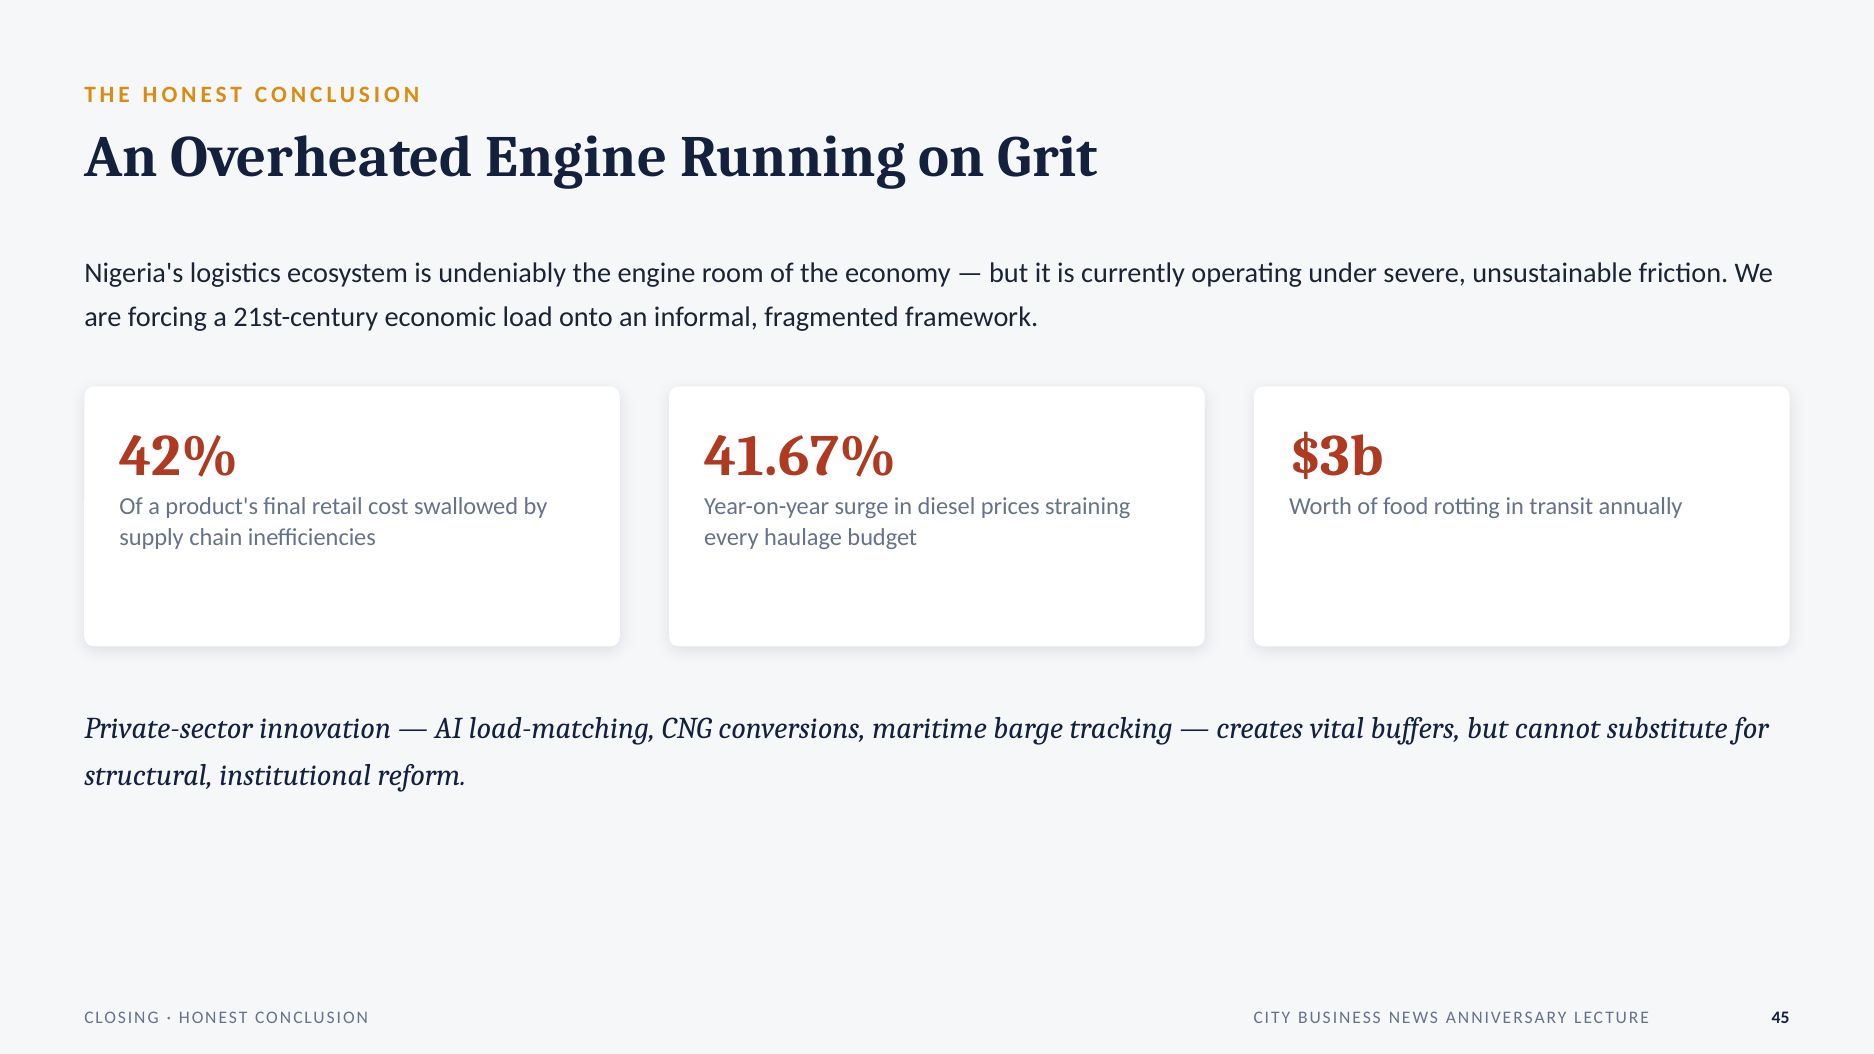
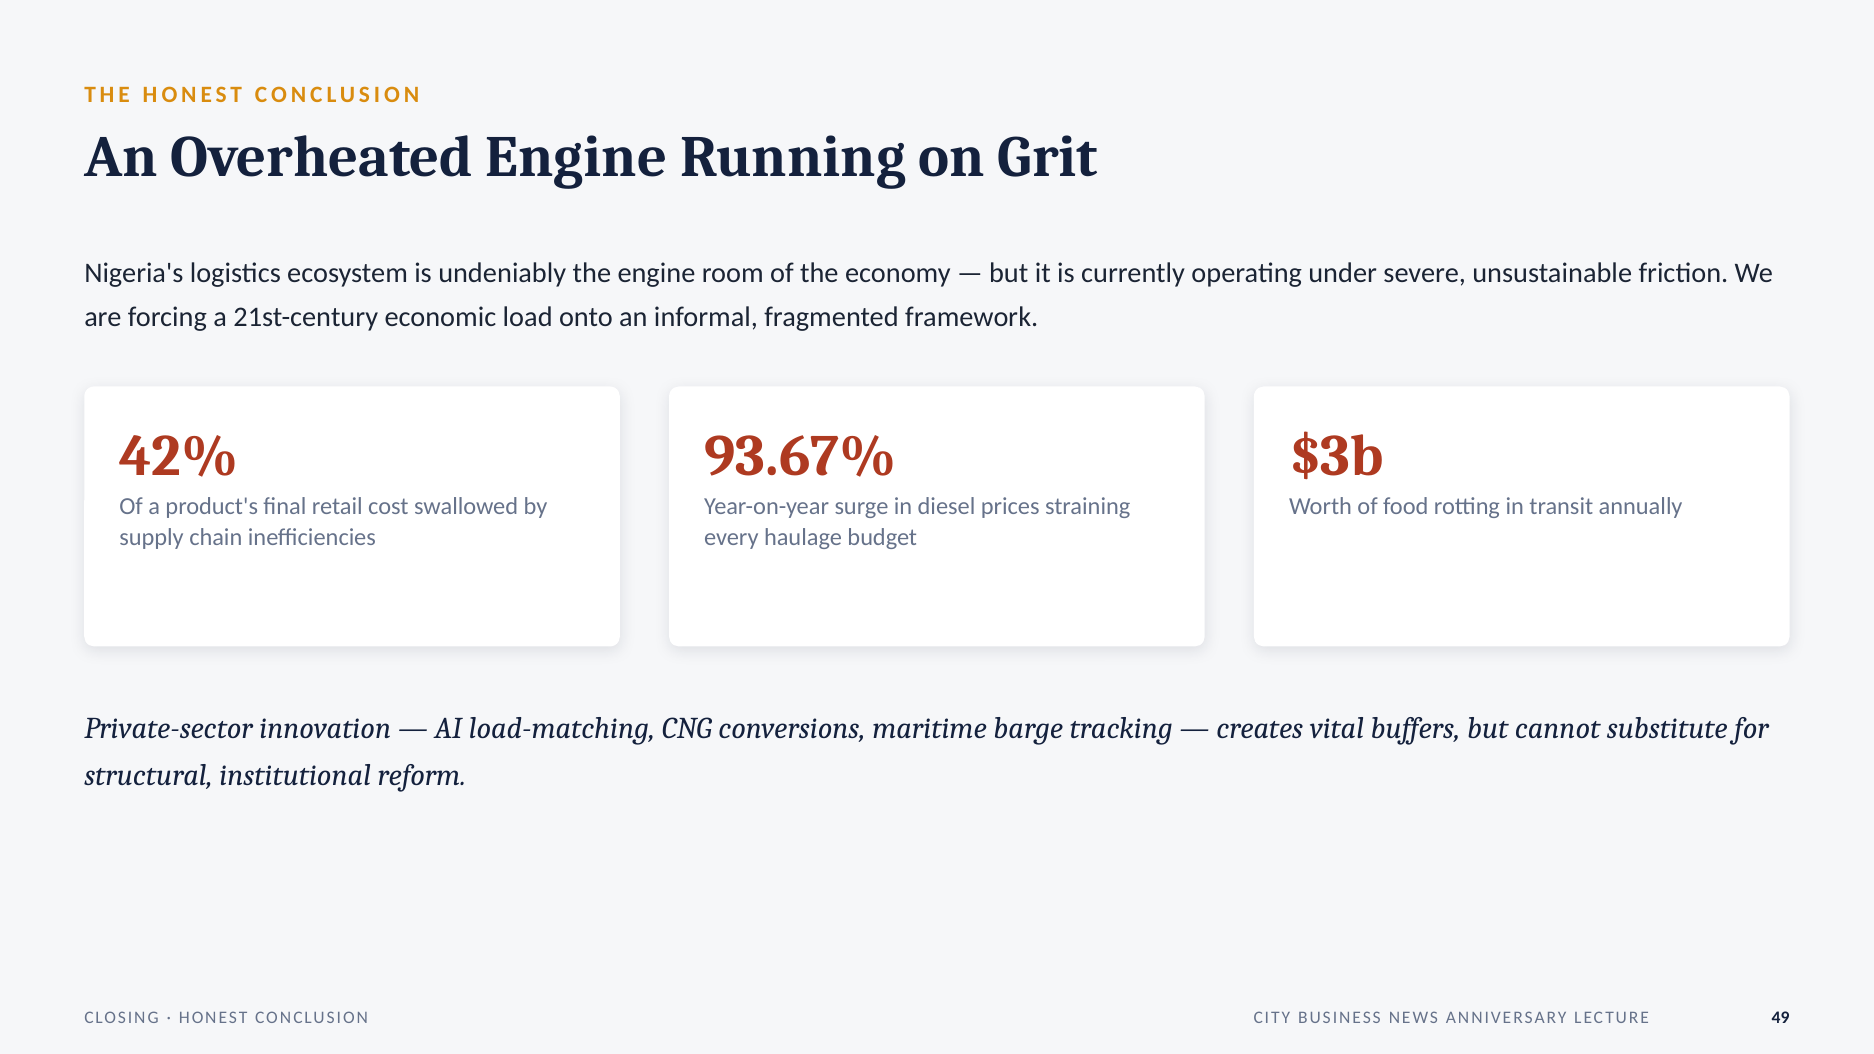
41.67%: 41.67% -> 93.67%
45: 45 -> 49
